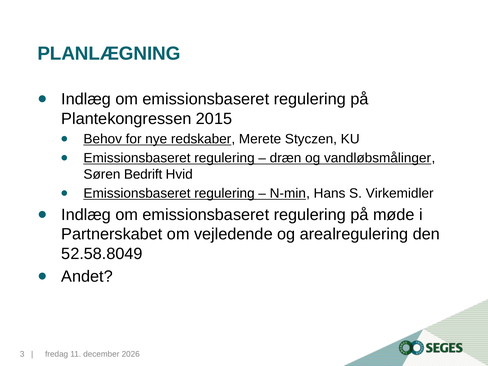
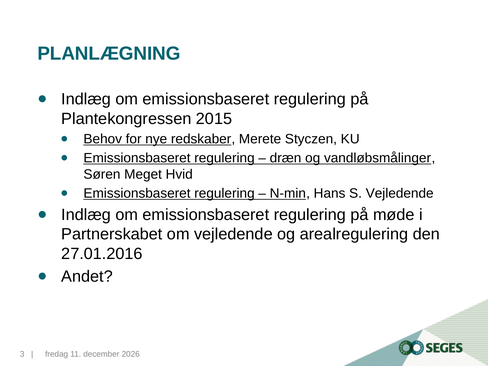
Bedrift: Bedrift -> Meget
S Virkemidler: Virkemidler -> Vejledende
52.58.8049: 52.58.8049 -> 27.01.2016
